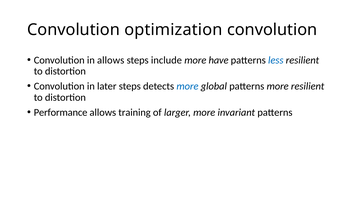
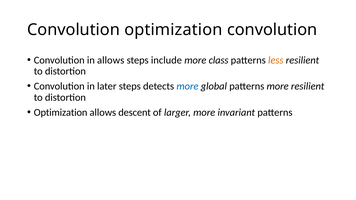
have: have -> class
less colour: blue -> orange
Performance at (61, 112): Performance -> Optimization
training: training -> descent
